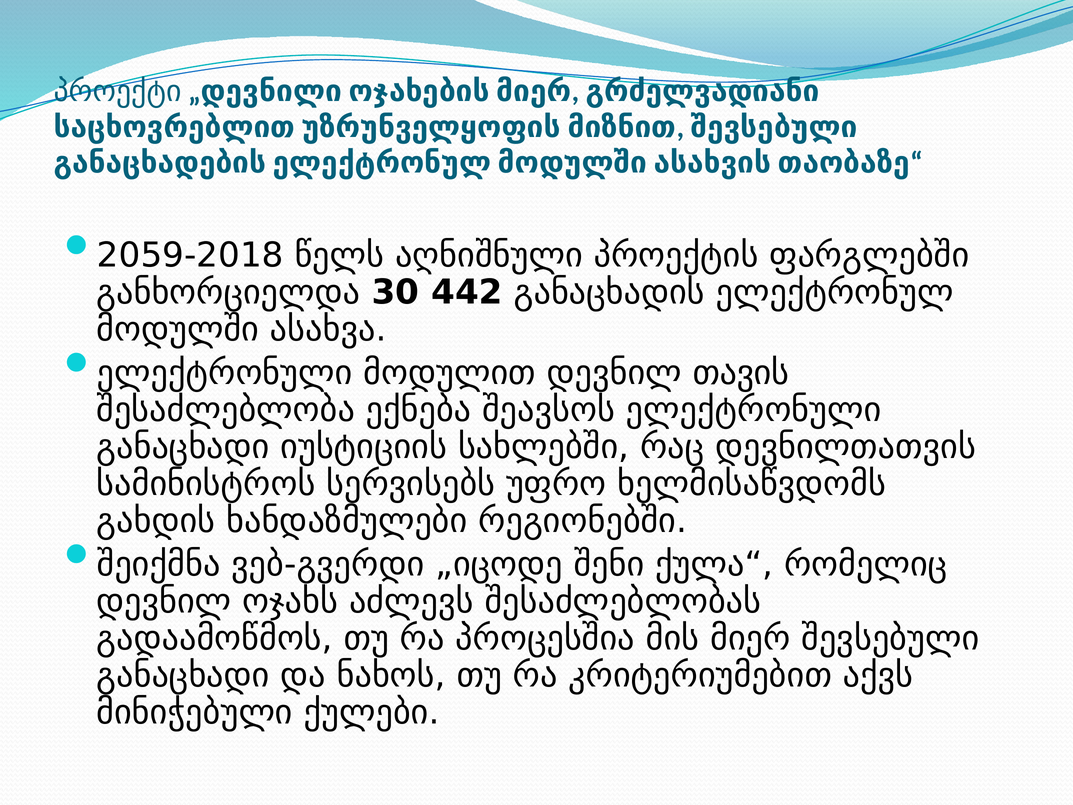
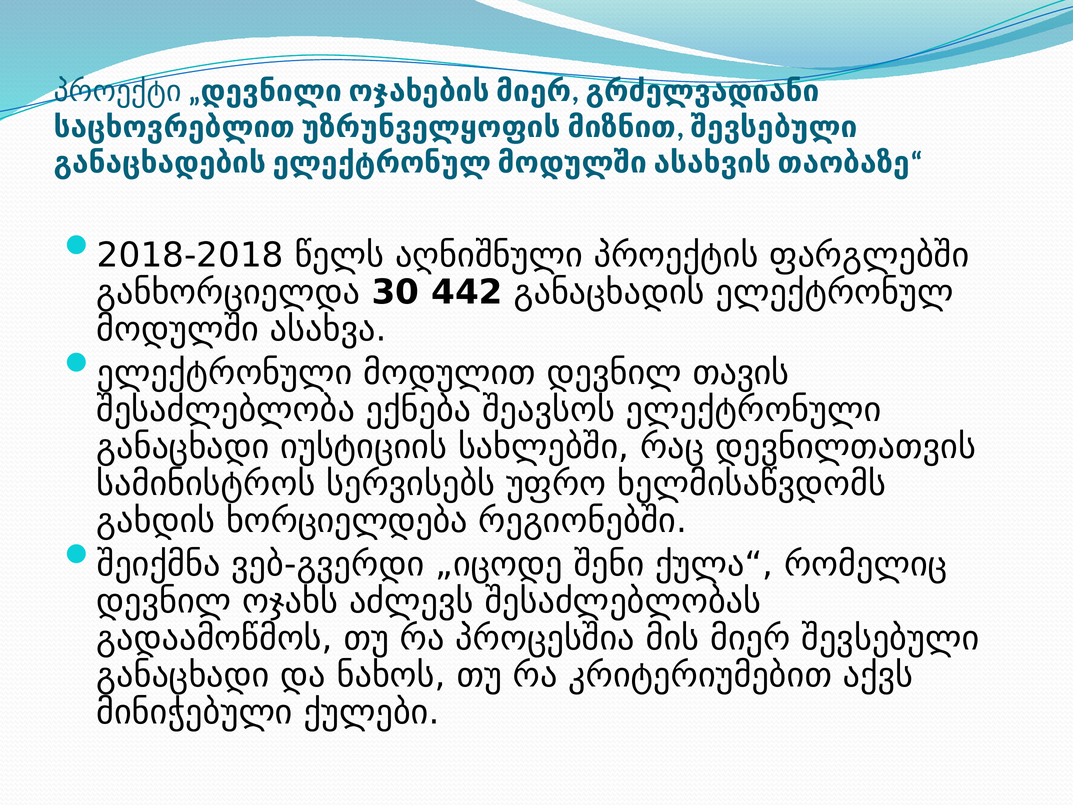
2059-2018: 2059-2018 -> 2018-2018
ხანდაზმულები: ხანდაზმულები -> ხორციელდება
